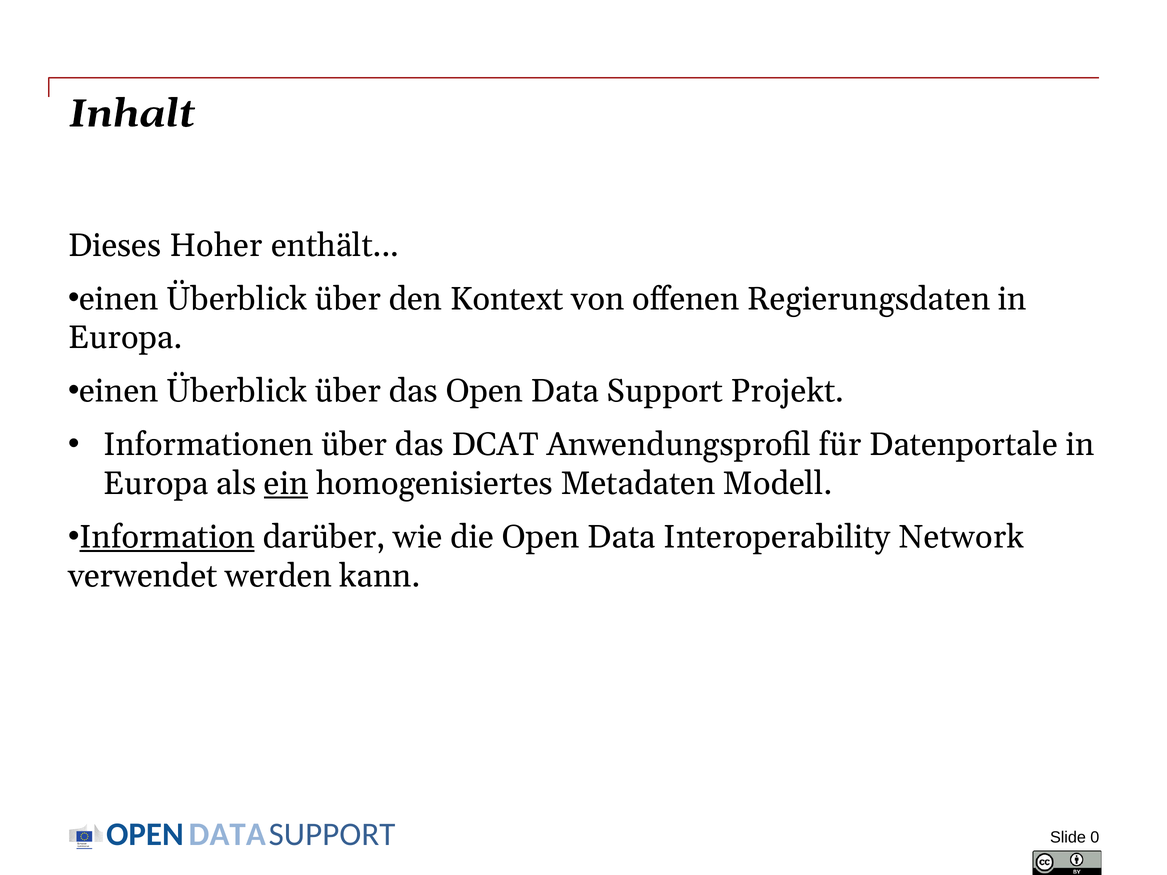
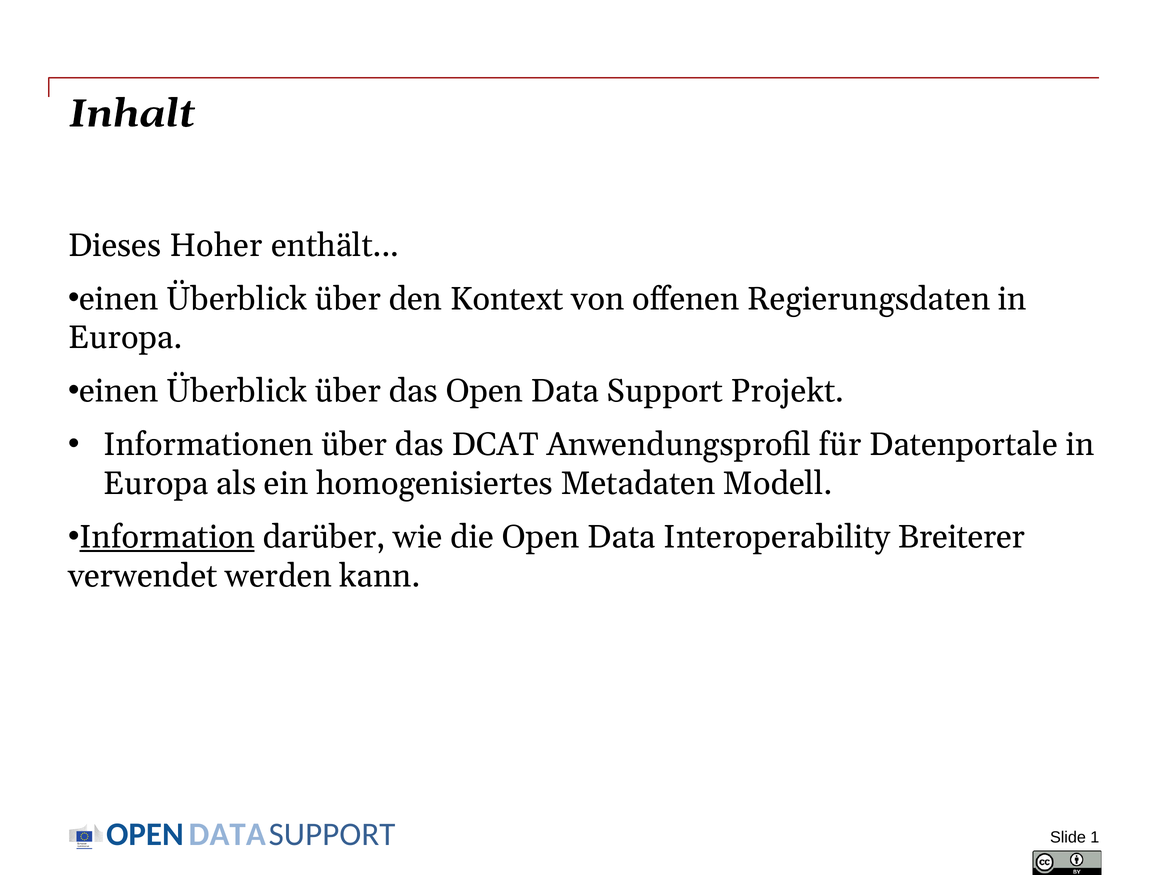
ein underline: present -> none
Network: Network -> Breiterer
0: 0 -> 1
